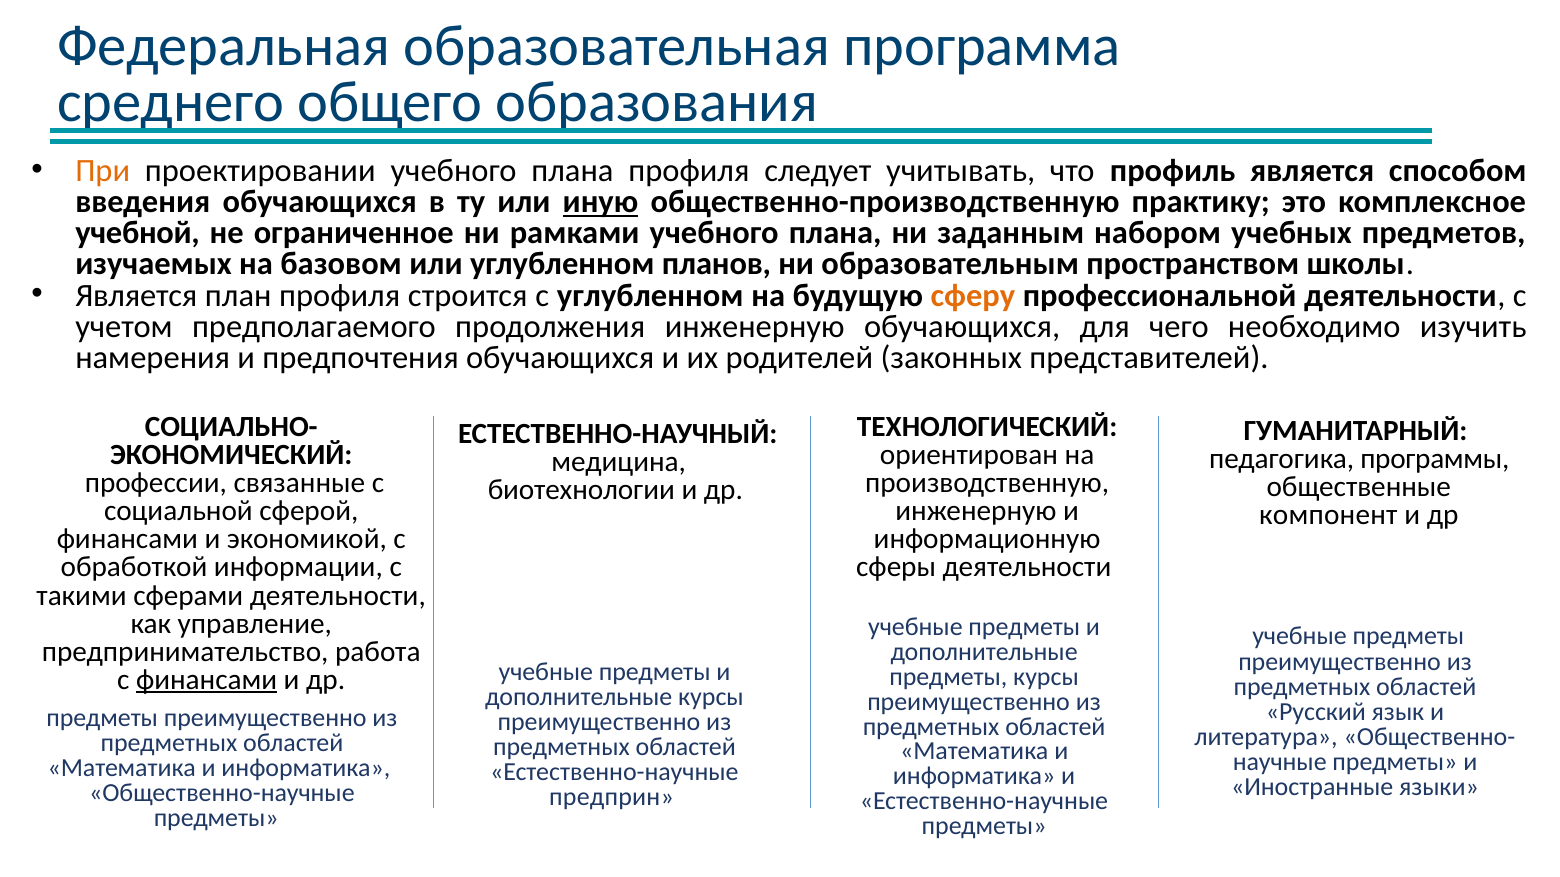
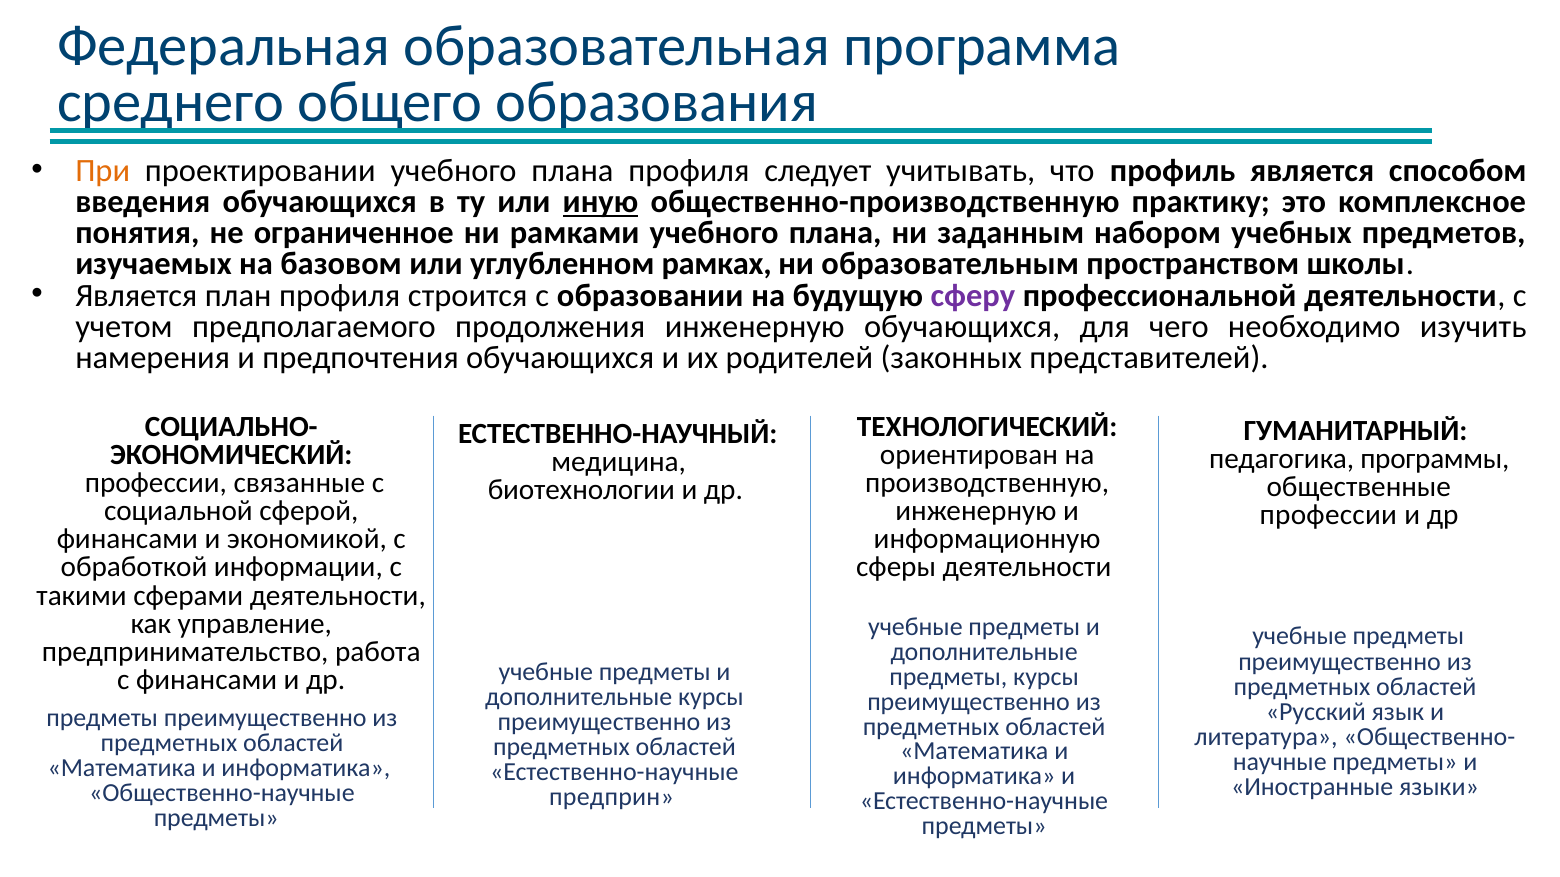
учебной: учебной -> понятия
планов: планов -> рамках
с углубленном: углубленном -> образовании
сферу colour: orange -> purple
компонент at (1328, 515): компонент -> профессии
финансами at (207, 680) underline: present -> none
